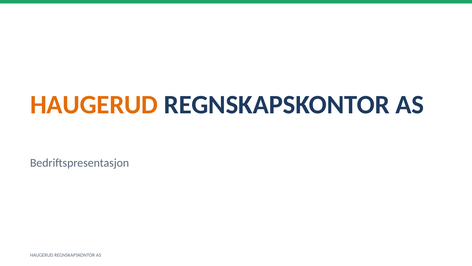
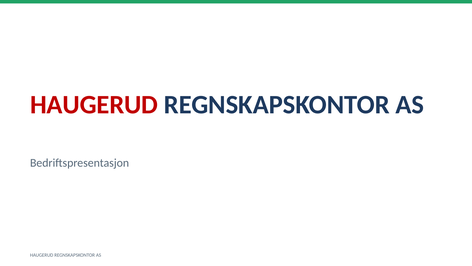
HAUGERUD at (94, 105) colour: orange -> red
